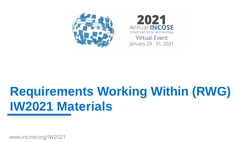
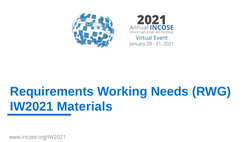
Within: Within -> Needs
